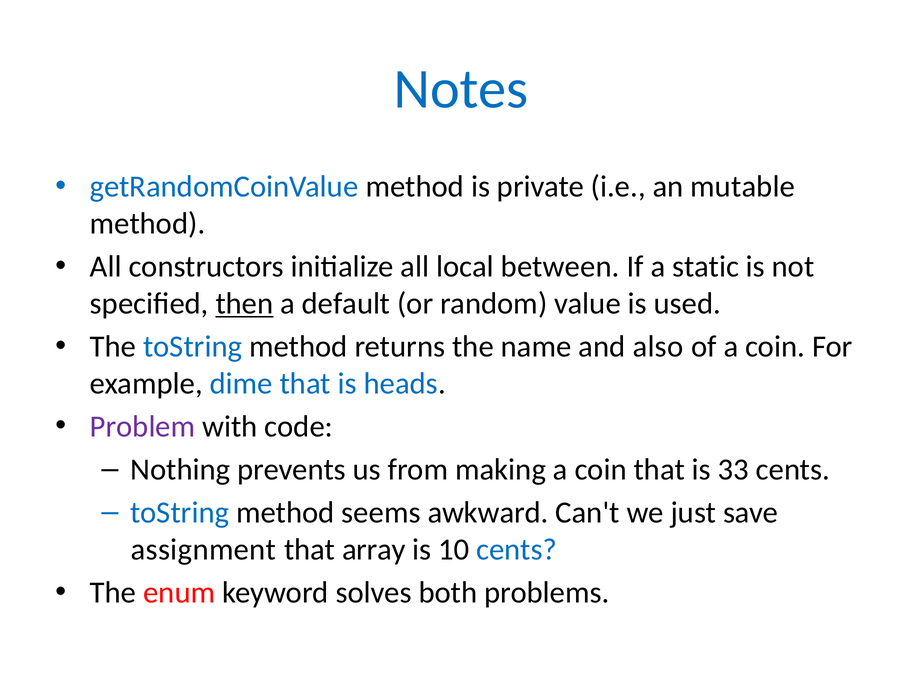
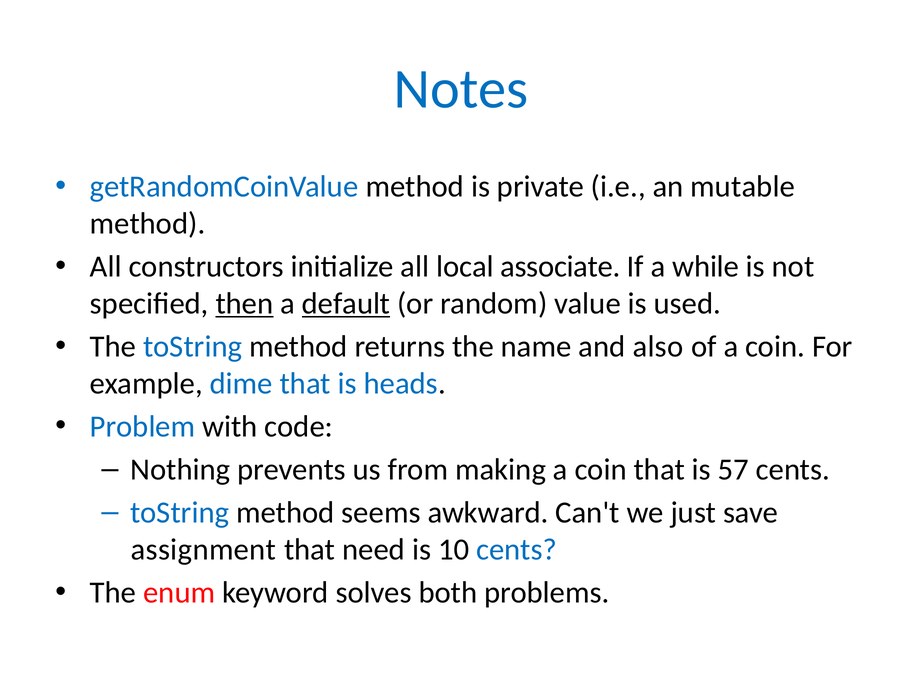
between: between -> associate
static: static -> while
default underline: none -> present
Problem colour: purple -> blue
33: 33 -> 57
array: array -> need
